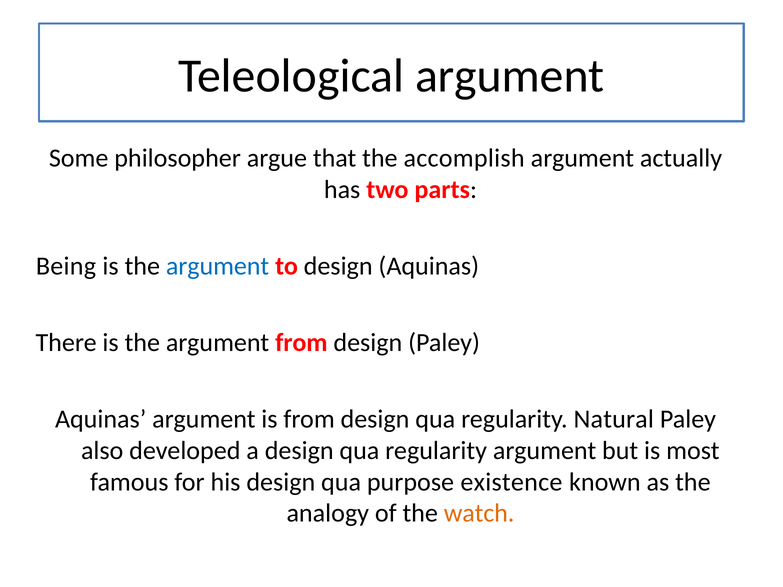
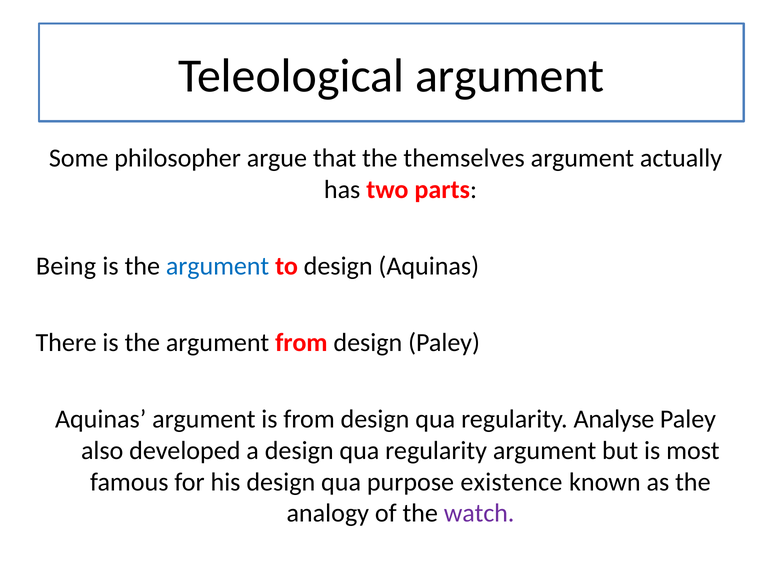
accomplish: accomplish -> themselves
Natural: Natural -> Analyse
watch colour: orange -> purple
